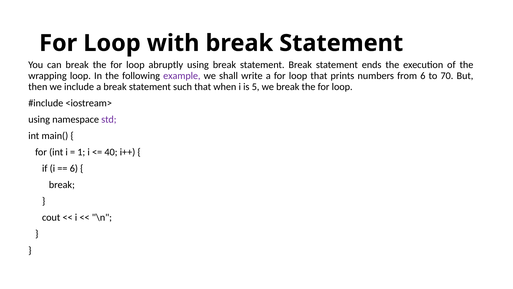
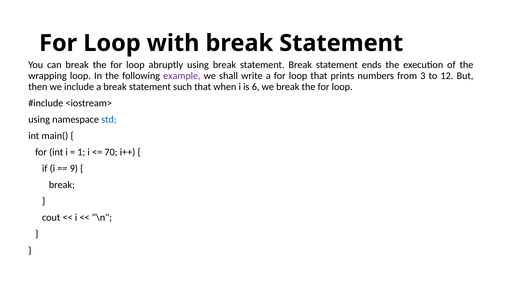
from 6: 6 -> 3
70: 70 -> 12
5: 5 -> 6
std colour: purple -> blue
40: 40 -> 70
6 at (74, 168): 6 -> 9
